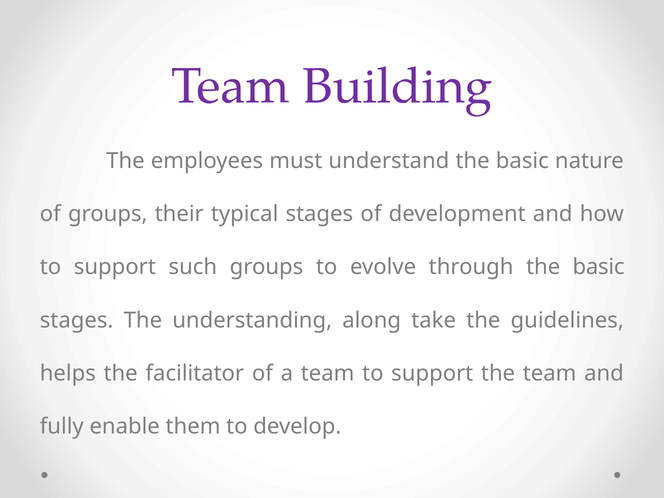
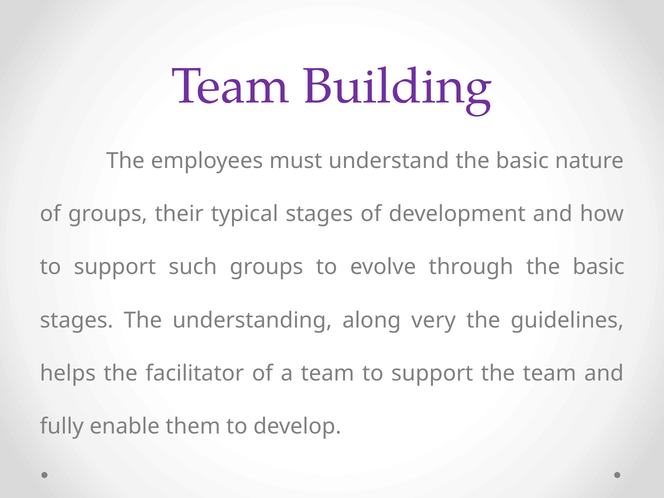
take: take -> very
